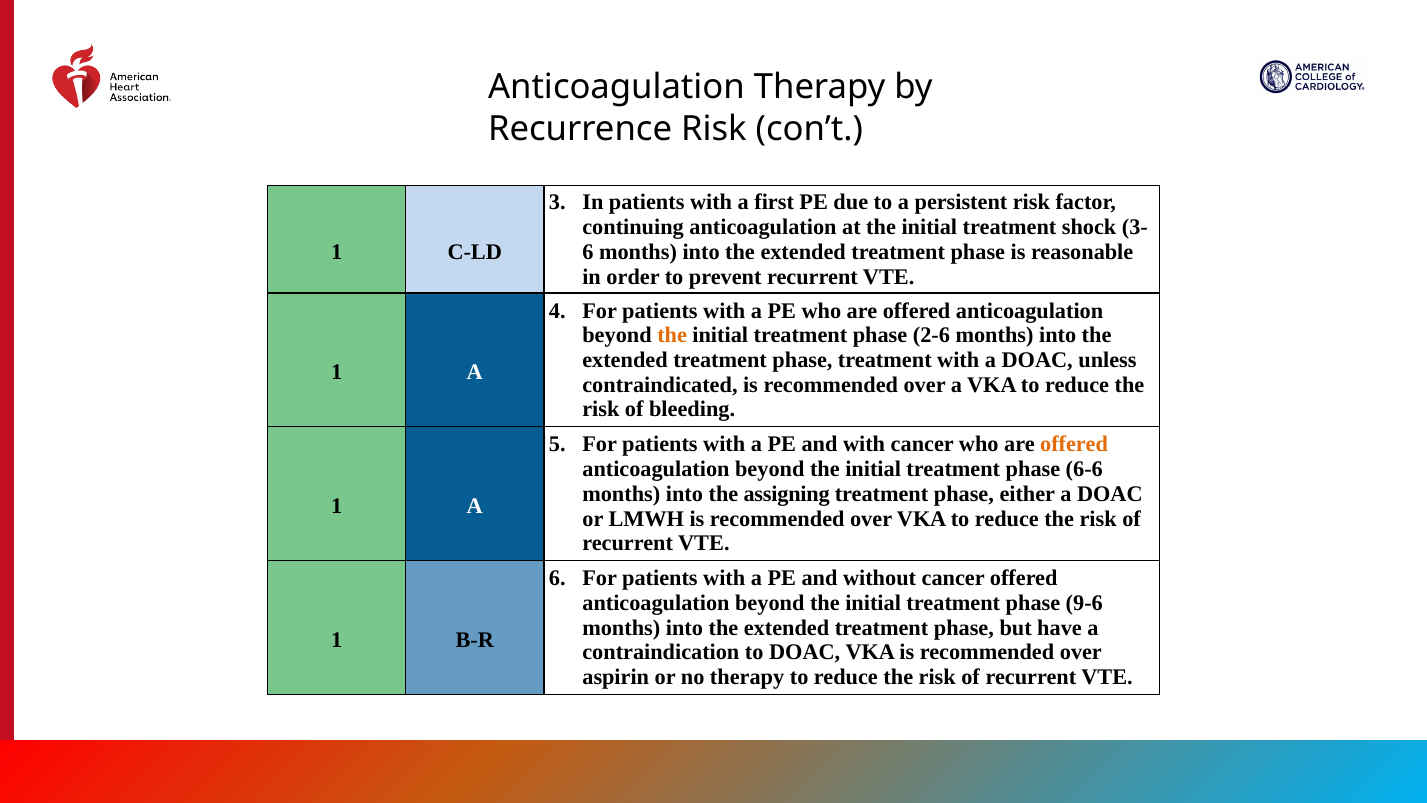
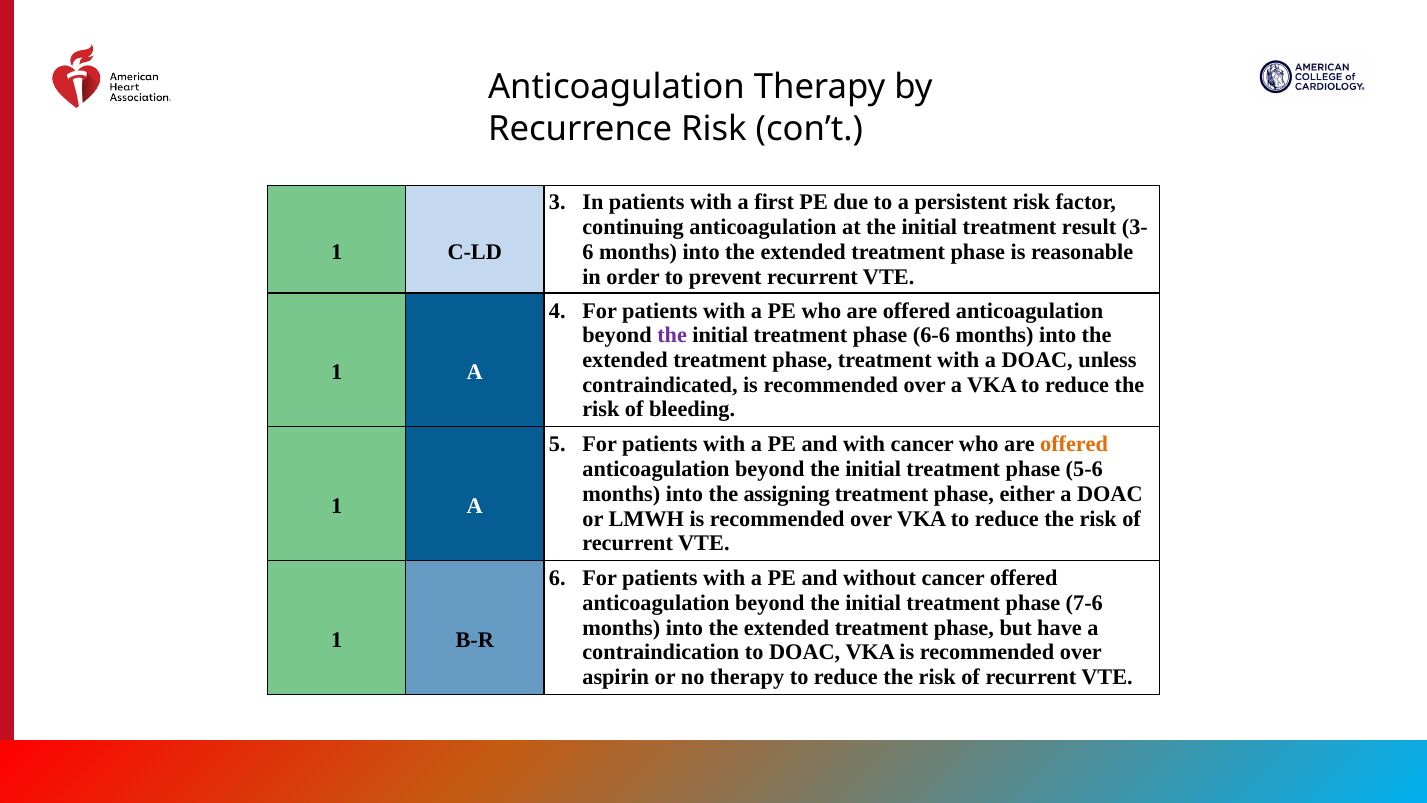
shock: shock -> result
the at (672, 335) colour: orange -> purple
2-6: 2-6 -> 6-6
6-6: 6-6 -> 5-6
9-6: 9-6 -> 7-6
